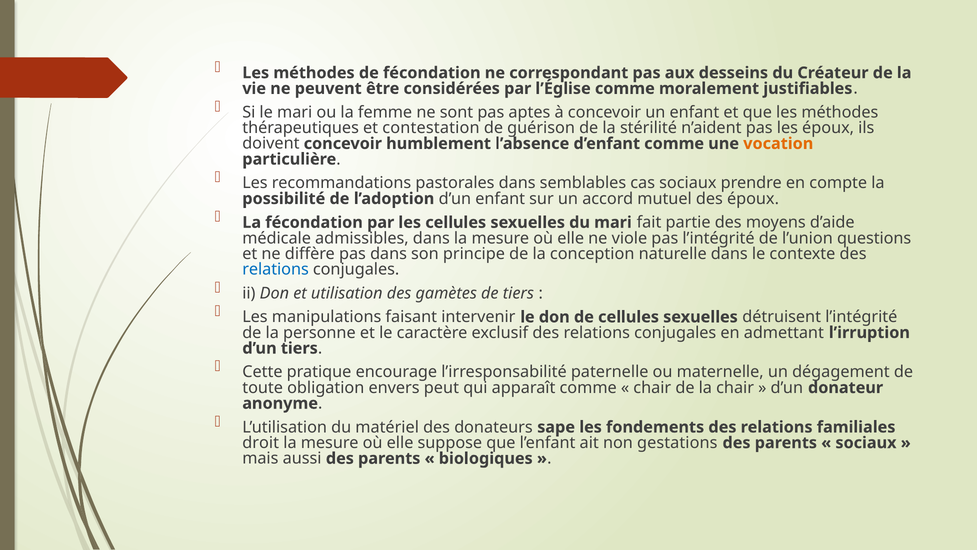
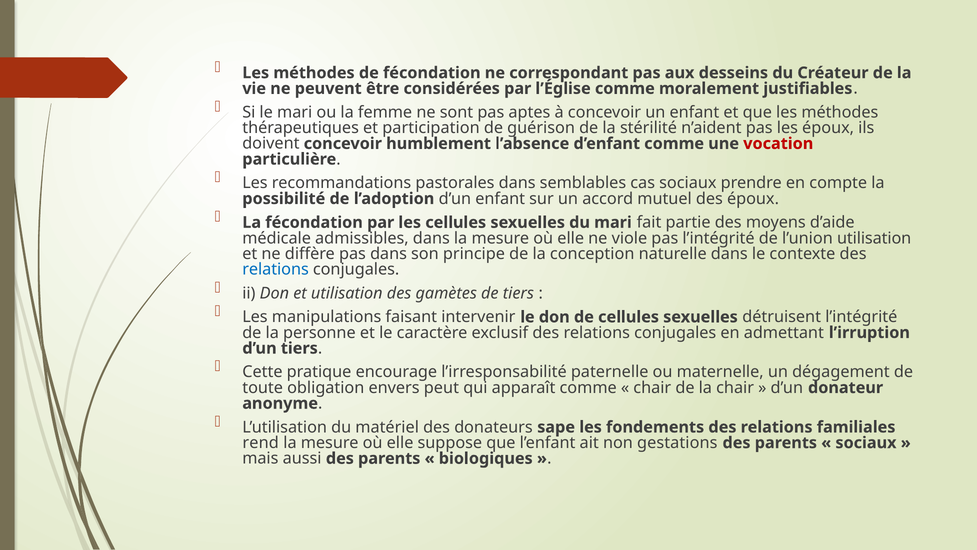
contestation: contestation -> participation
vocation colour: orange -> red
l’union questions: questions -> utilisation
droit: droit -> rend
